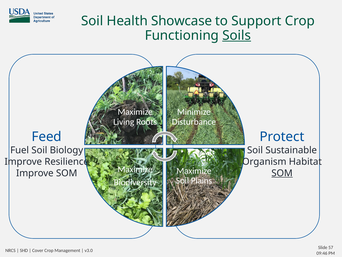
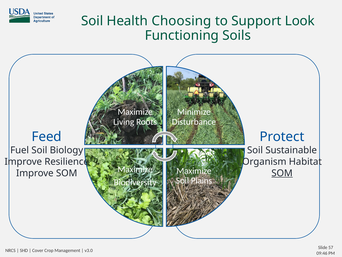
Showcase: Showcase -> Choosing
Support Crop: Crop -> Look
Soils underline: present -> none
